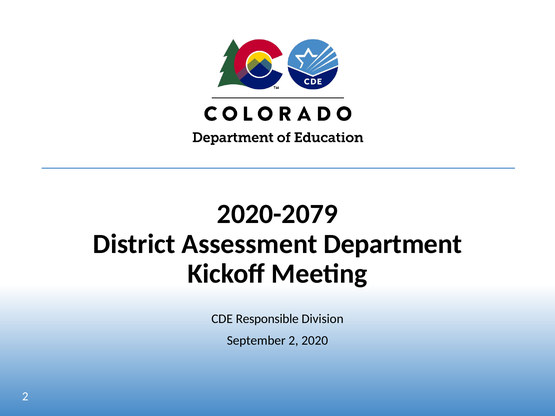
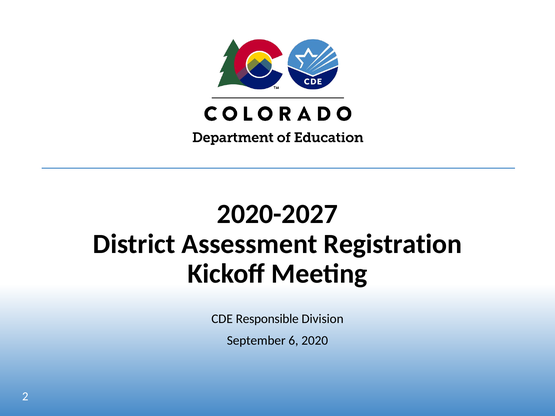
2020-2079: 2020-2079 -> 2020-2027
Department: Department -> Registration
September 2: 2 -> 6
